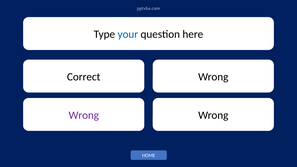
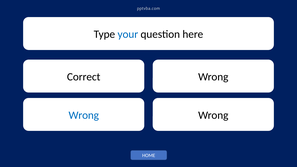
Wrong at (84, 115) colour: purple -> blue
